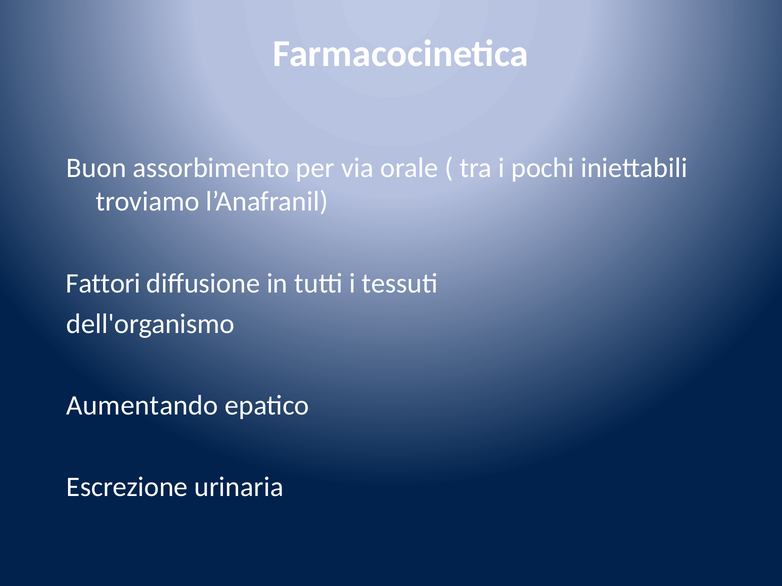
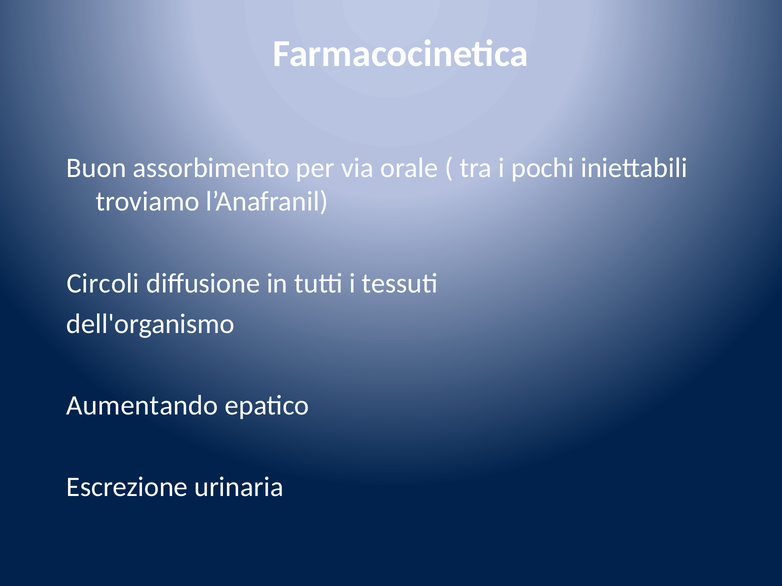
Fattori: Fattori -> Circoli
